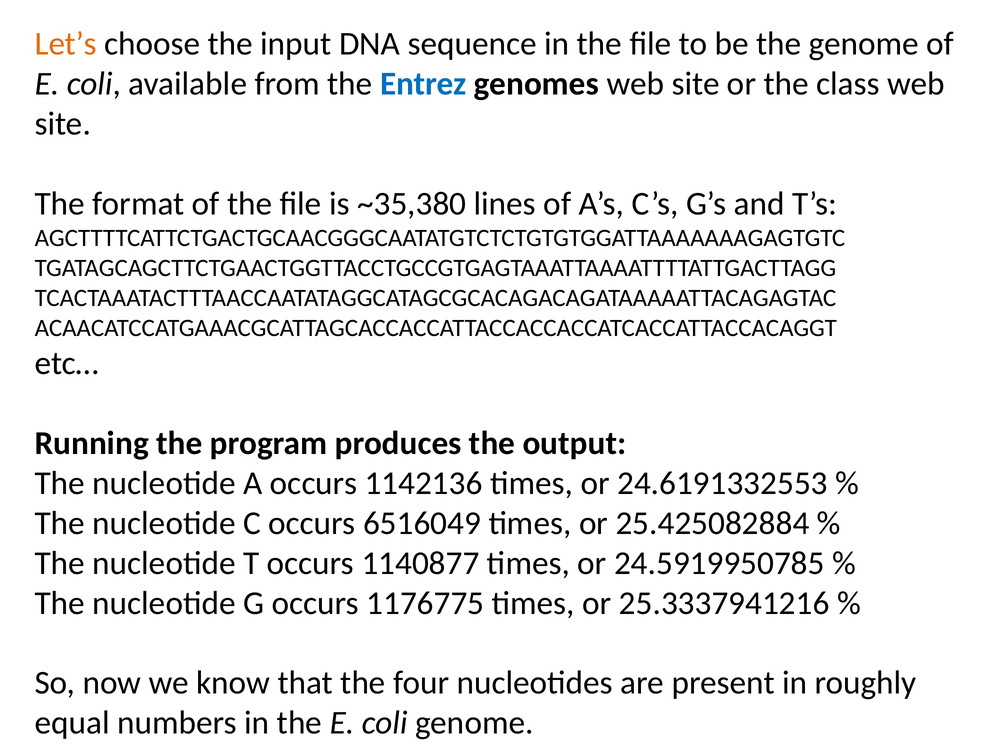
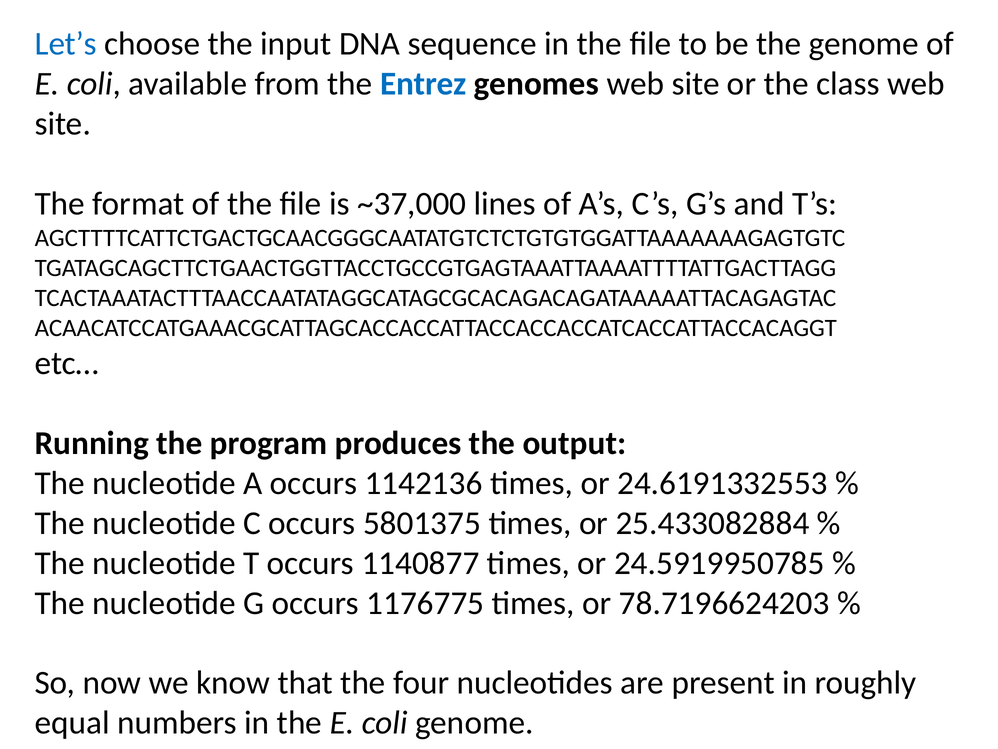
Let’s colour: orange -> blue
~35,380: ~35,380 -> ~37,000
6516049: 6516049 -> 5801375
25.425082884: 25.425082884 -> 25.433082884
25.3337941216: 25.3337941216 -> 78.7196624203
